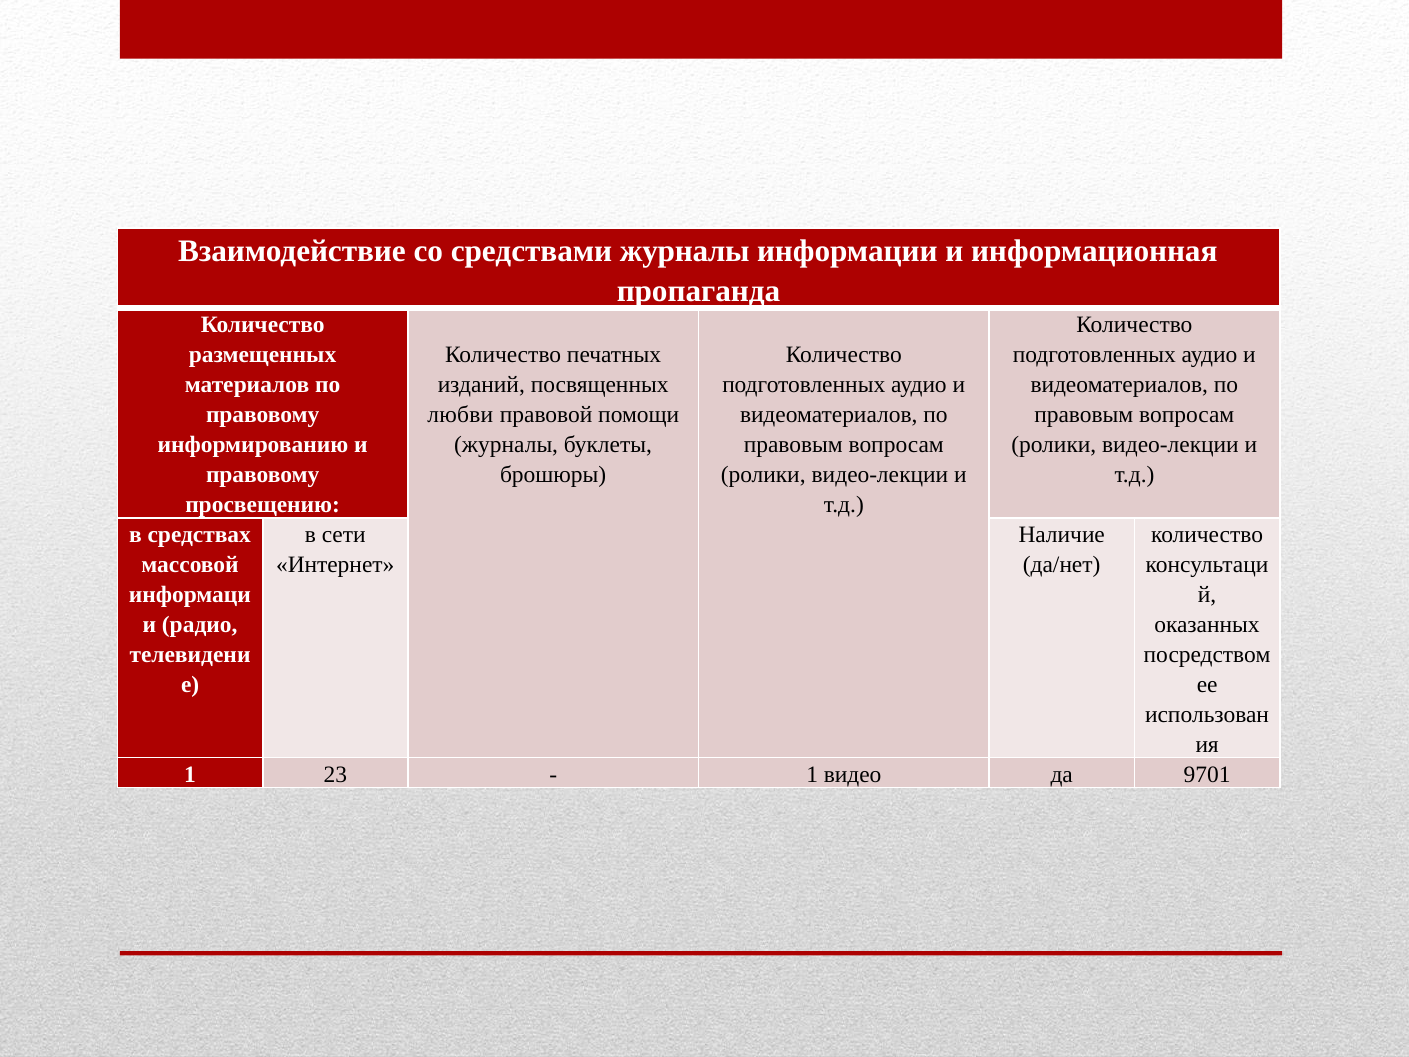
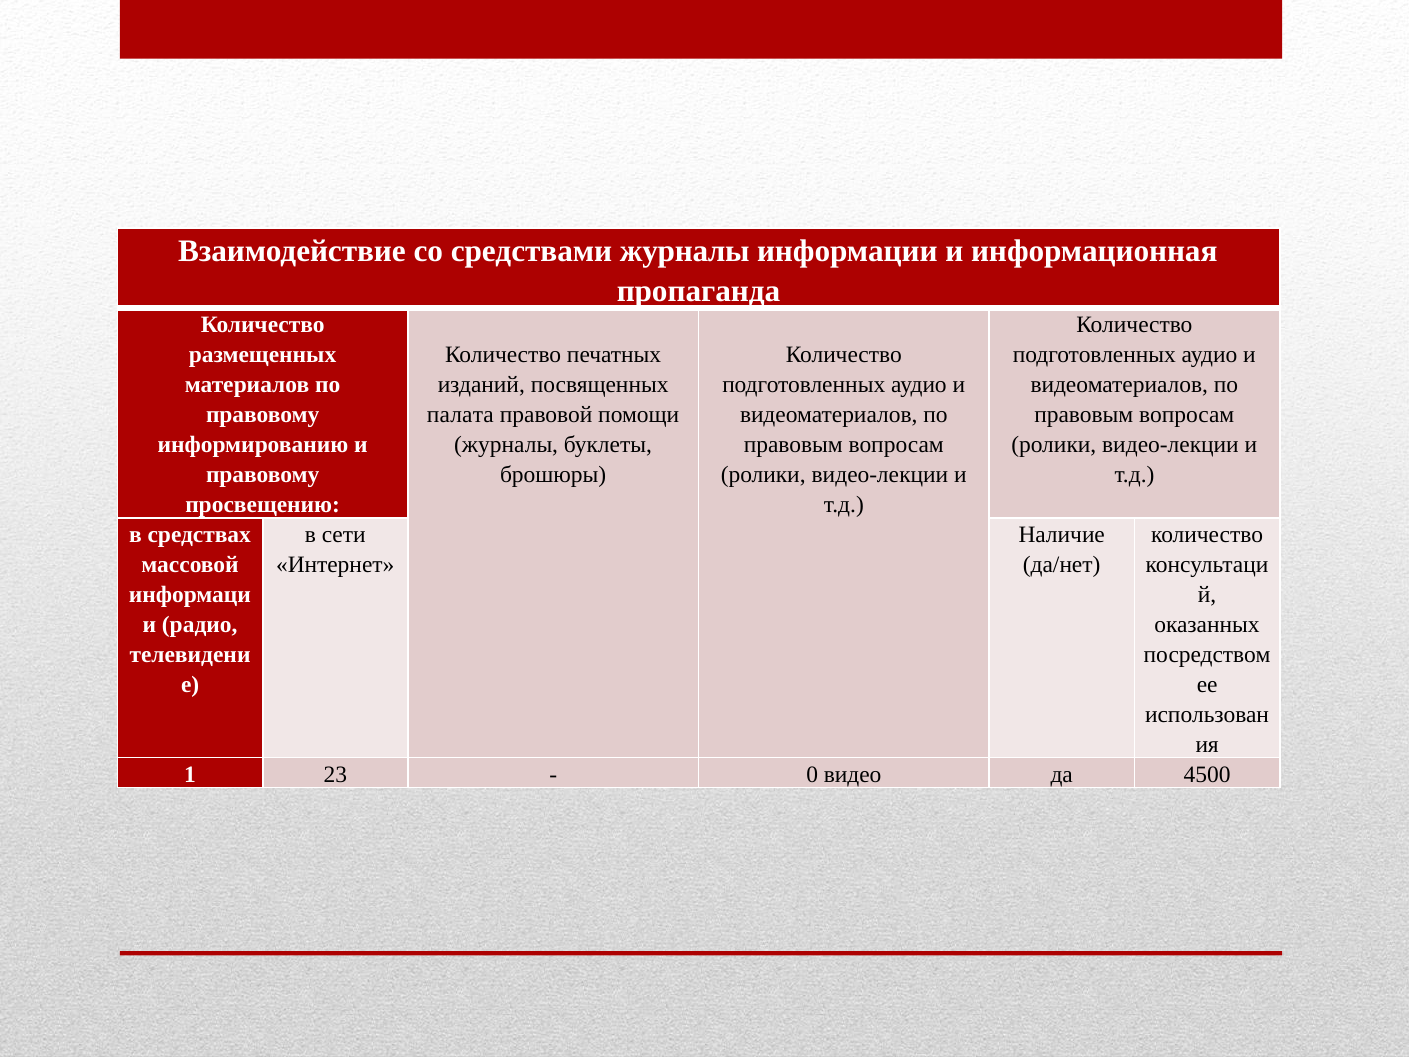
любви: любви -> палата
1 at (812, 774): 1 -> 0
9701: 9701 -> 4500
